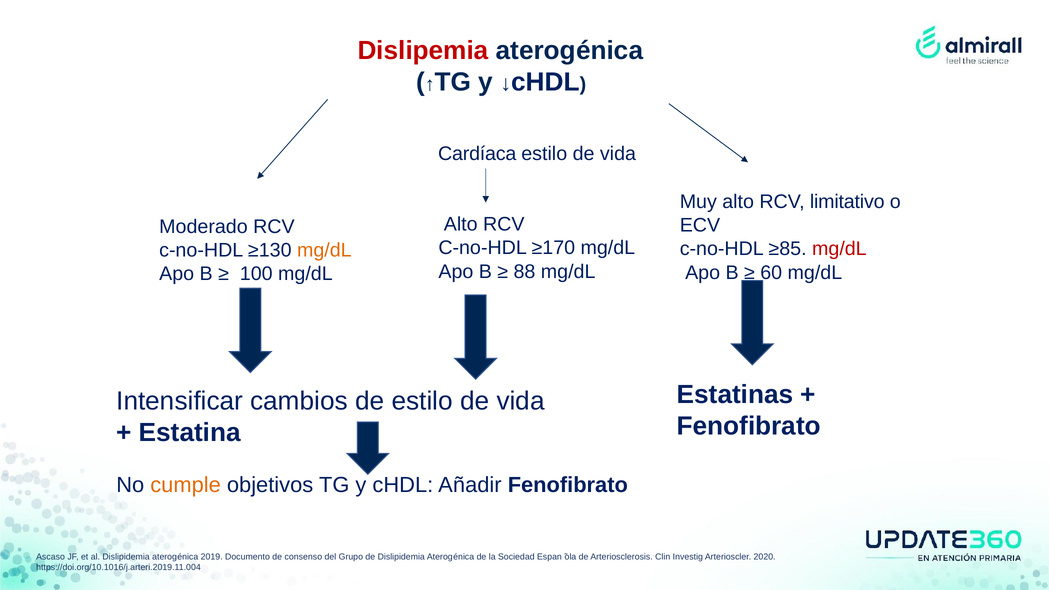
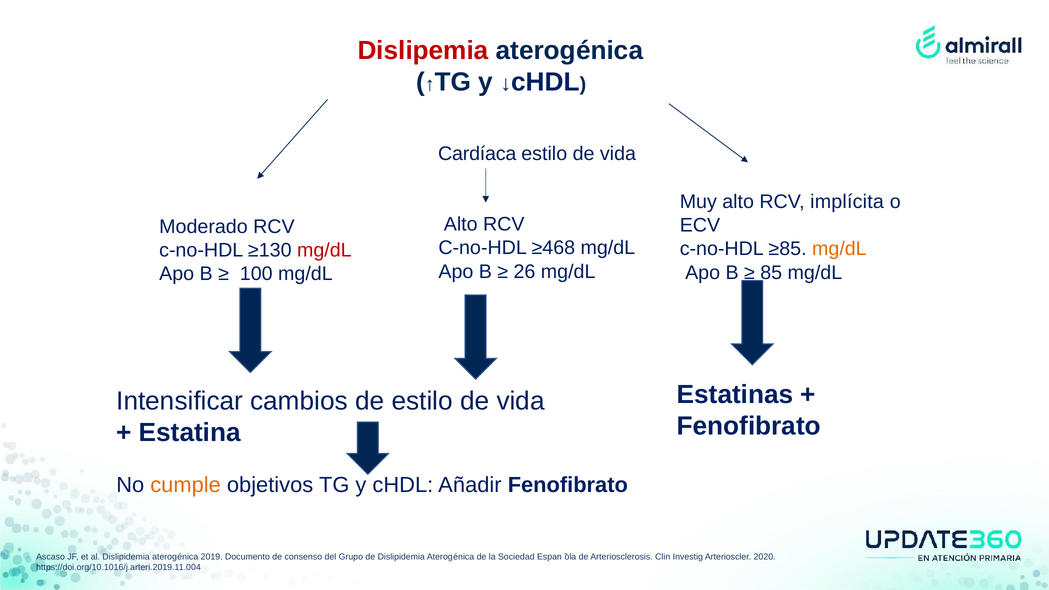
limitativo: limitativo -> implícita
≥170: ≥170 -> ≥468
mg/dL at (839, 249) colour: red -> orange
mg/dL at (324, 250) colour: orange -> red
88: 88 -> 26
60: 60 -> 85
